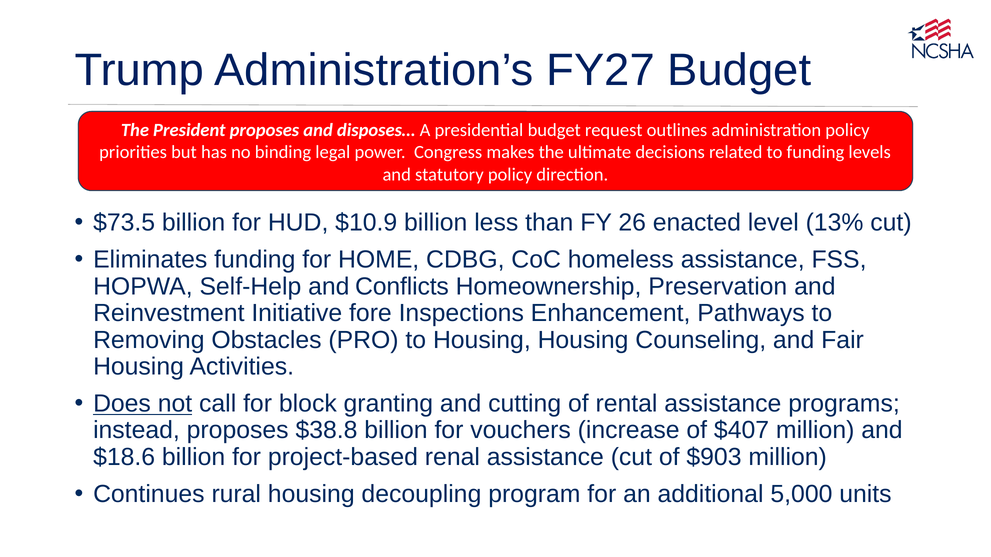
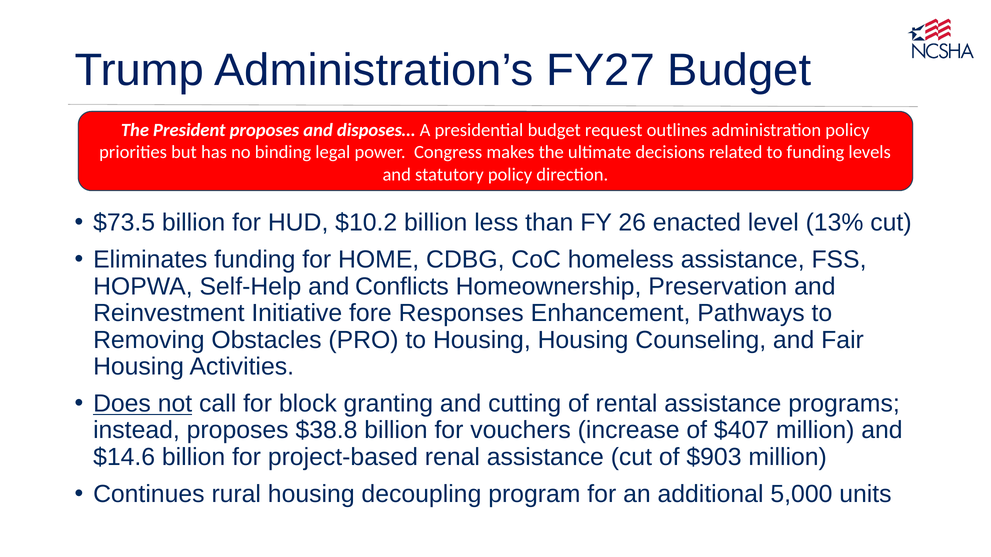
$10.9: $10.9 -> $10.2
Inspections: Inspections -> Responses
$18.6: $18.6 -> $14.6
